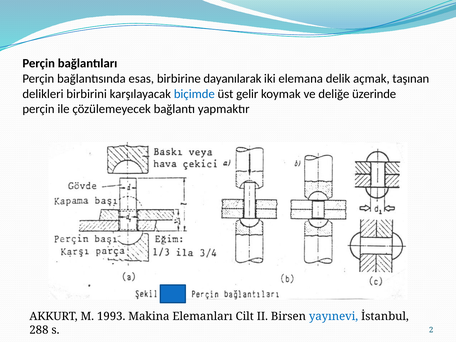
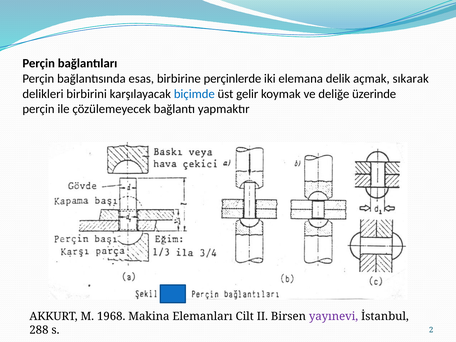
dayanılarak: dayanılarak -> perçinlerde
taşınan: taşınan -> sıkarak
1993: 1993 -> 1968
yayınevi colour: blue -> purple
